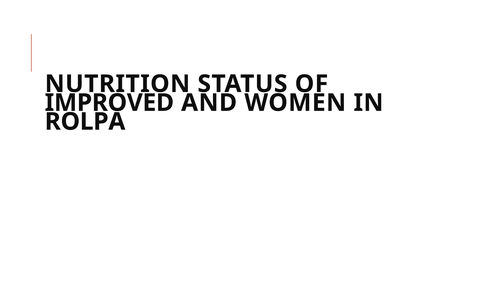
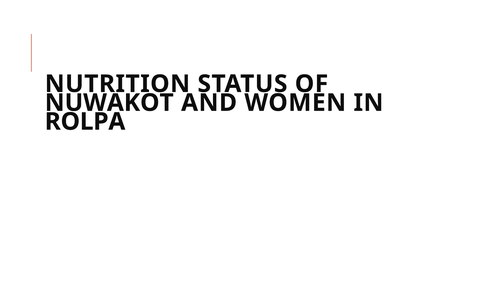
IMPROVED: IMPROVED -> NUWAKOT
